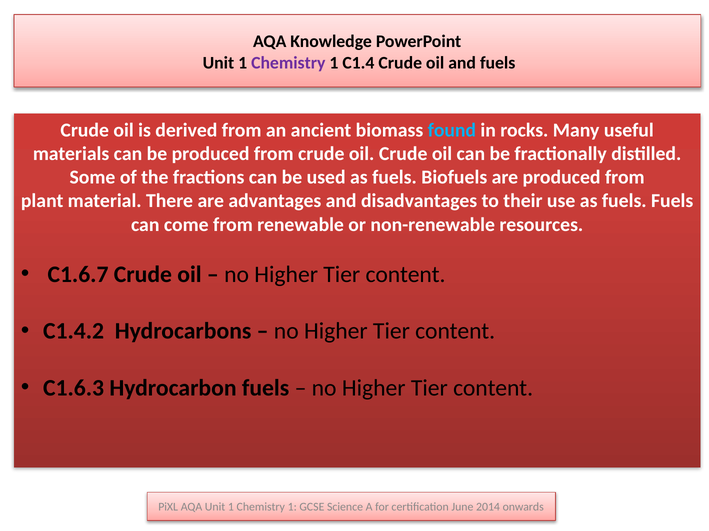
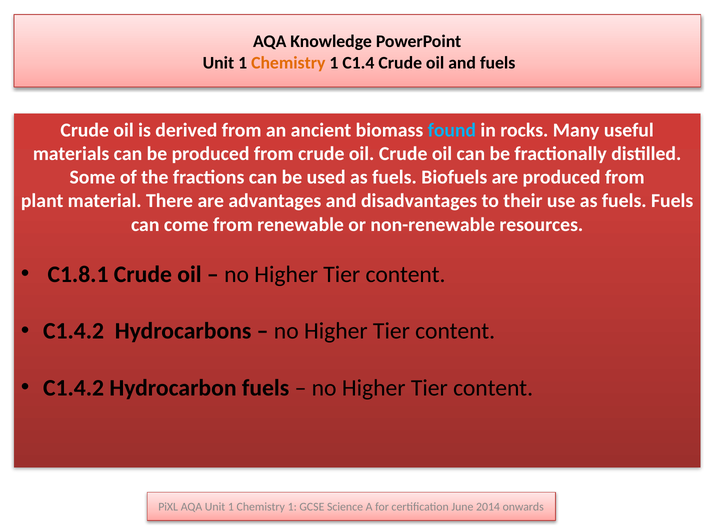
Chemistry at (288, 63) colour: purple -> orange
C1.6.7: C1.6.7 -> C1.8.1
C1.6.3 at (74, 388): C1.6.3 -> C1.4.2
